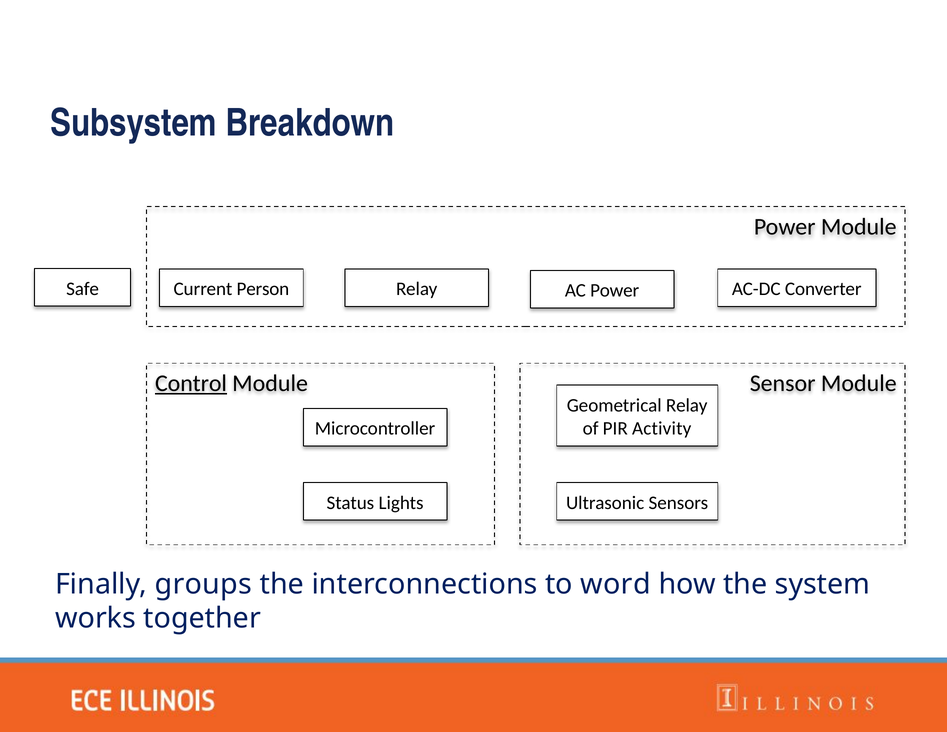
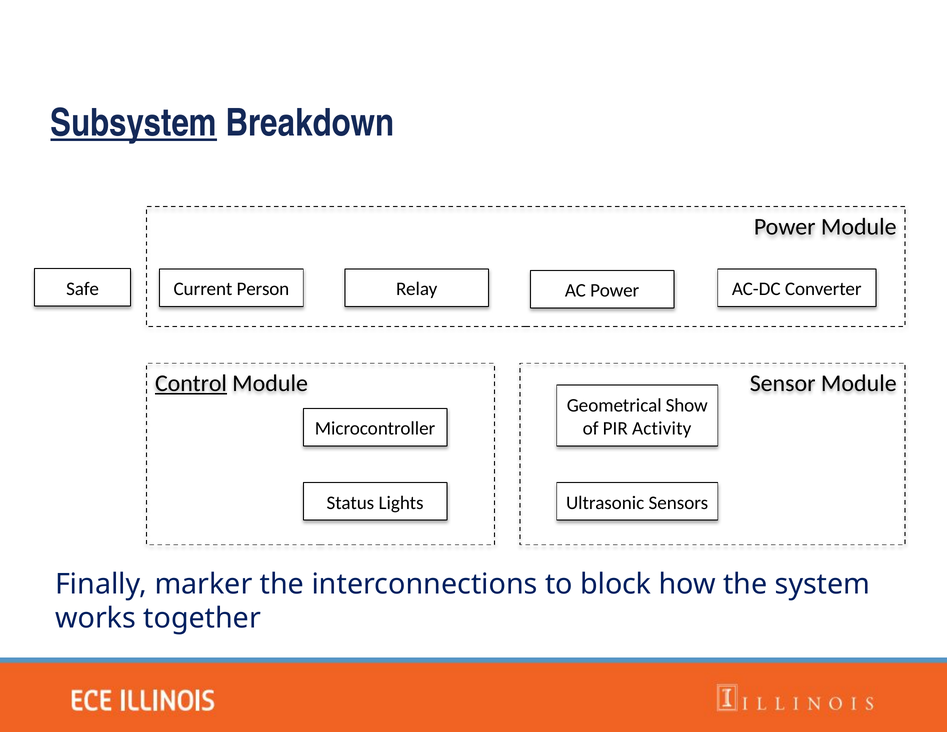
Subsystem underline: none -> present
Geometrical Relay: Relay -> Show
groups: groups -> marker
word: word -> block
